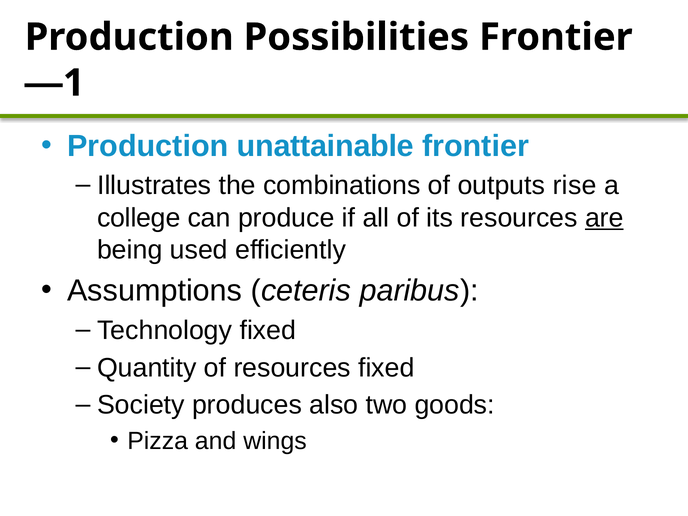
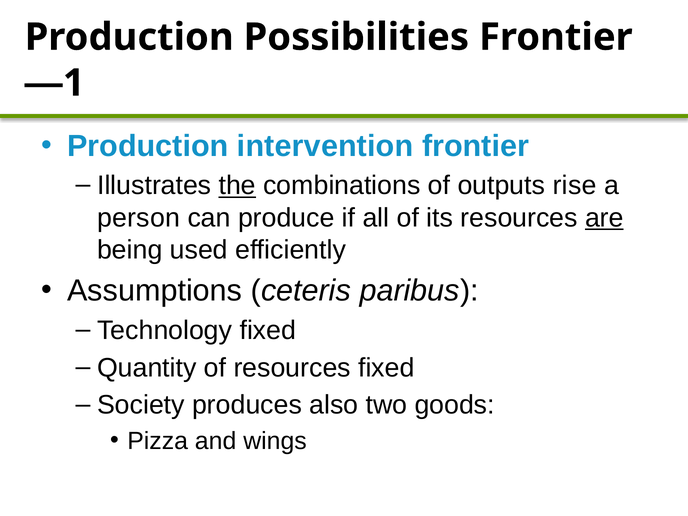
unattainable: unattainable -> intervention
the underline: none -> present
college: college -> person
